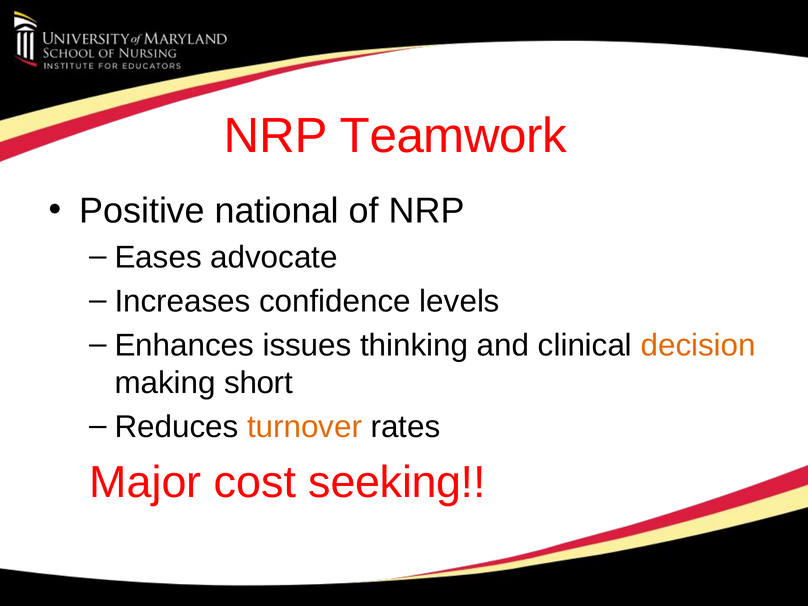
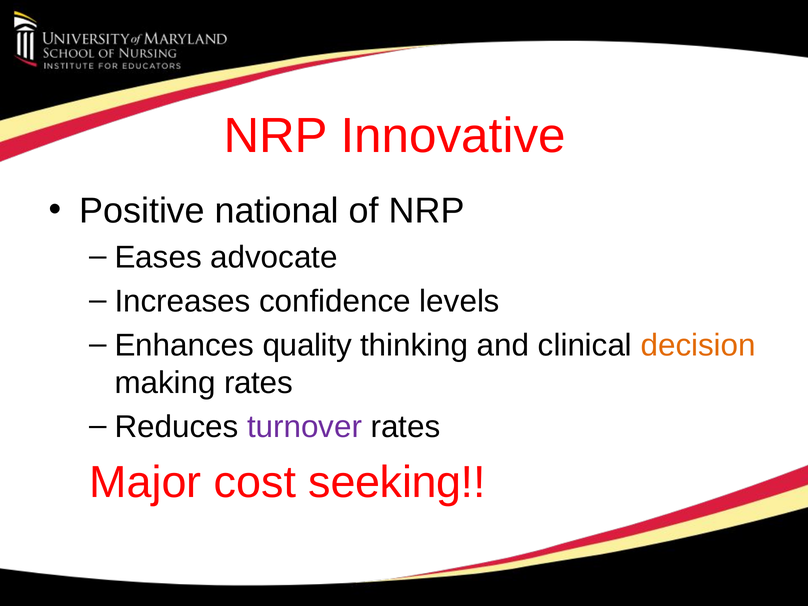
Teamwork: Teamwork -> Innovative
issues: issues -> quality
making short: short -> rates
turnover colour: orange -> purple
